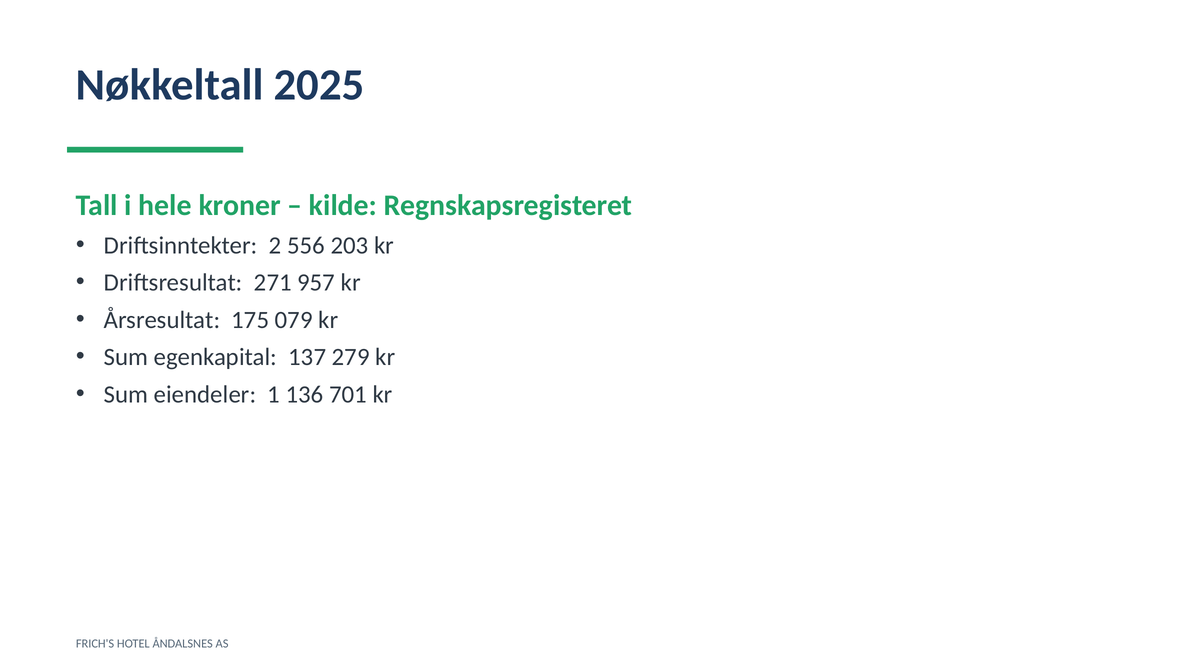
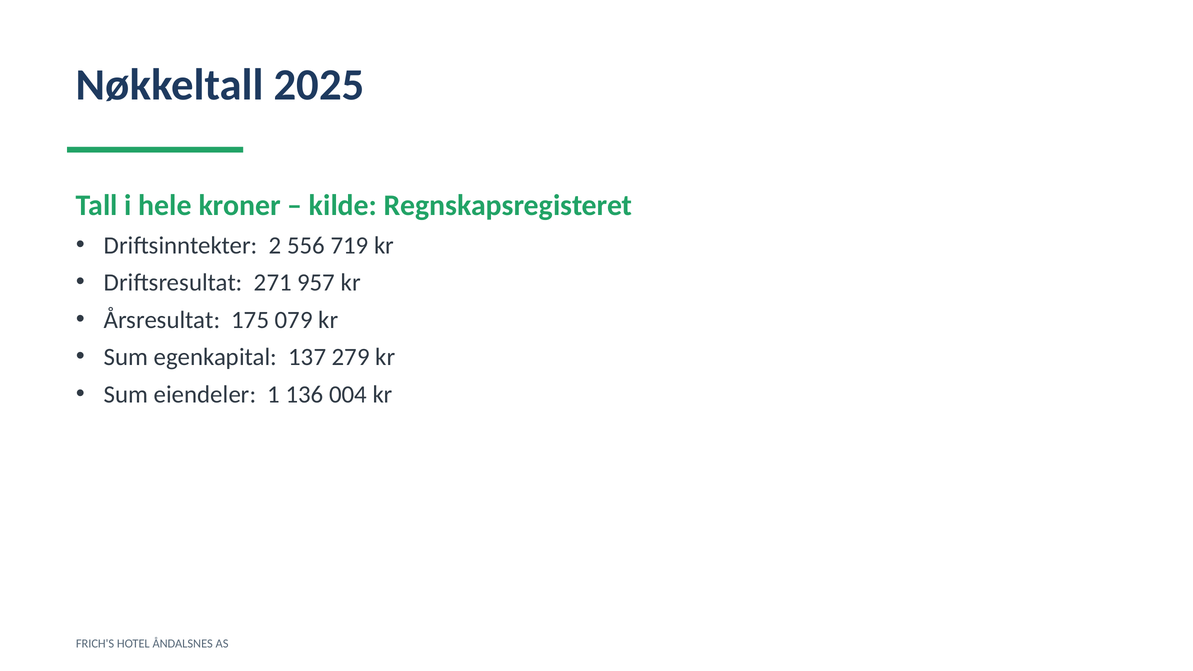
203: 203 -> 719
701: 701 -> 004
